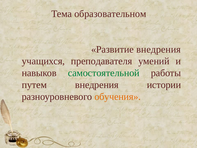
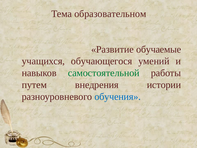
Развитие внедрения: внедрения -> обучаемые
преподавателя: преподавателя -> обучающегося
обучения colour: orange -> blue
